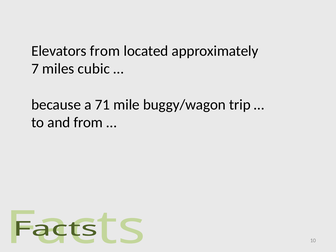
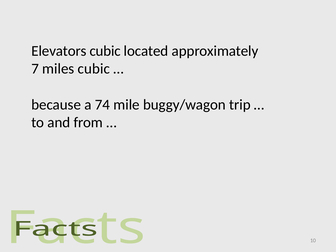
Elevators from: from -> cubic
71: 71 -> 74
